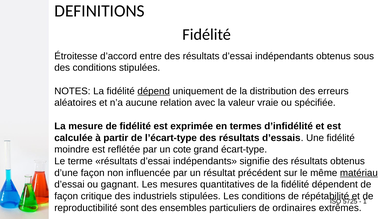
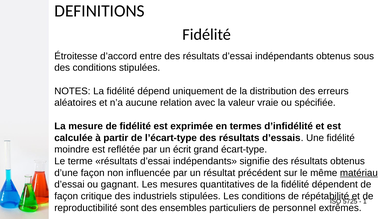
dépend underline: present -> none
cote: cote -> écrit
ordinaires: ordinaires -> personnel
